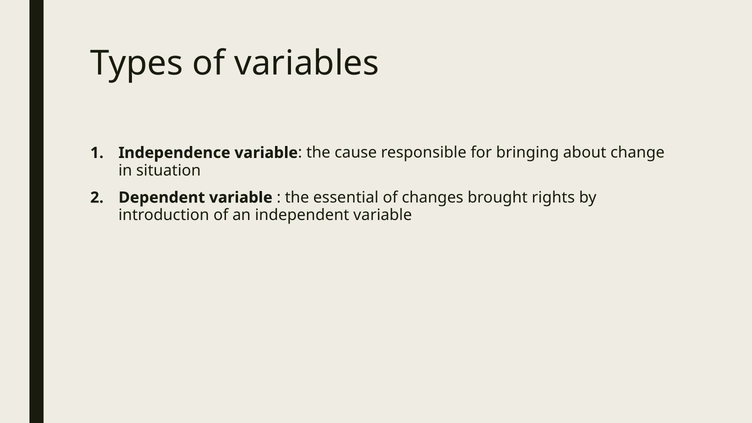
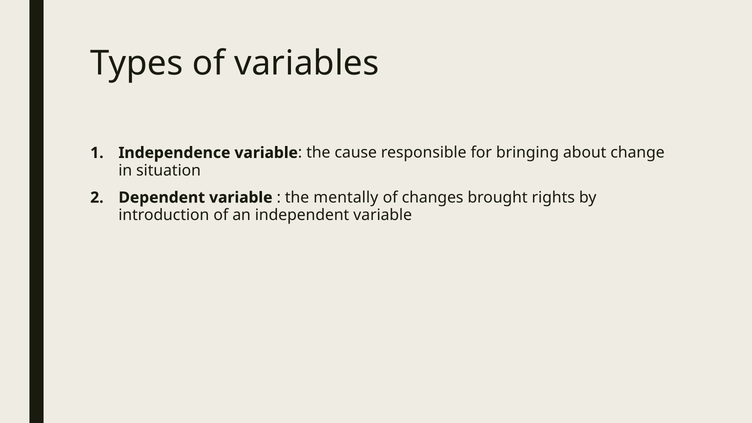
essential: essential -> mentally
